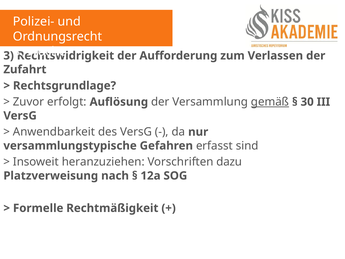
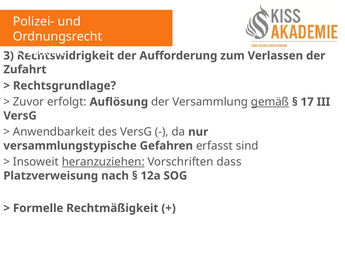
30: 30 -> 17
heranzuziehen underline: none -> present
dazu: dazu -> dass
